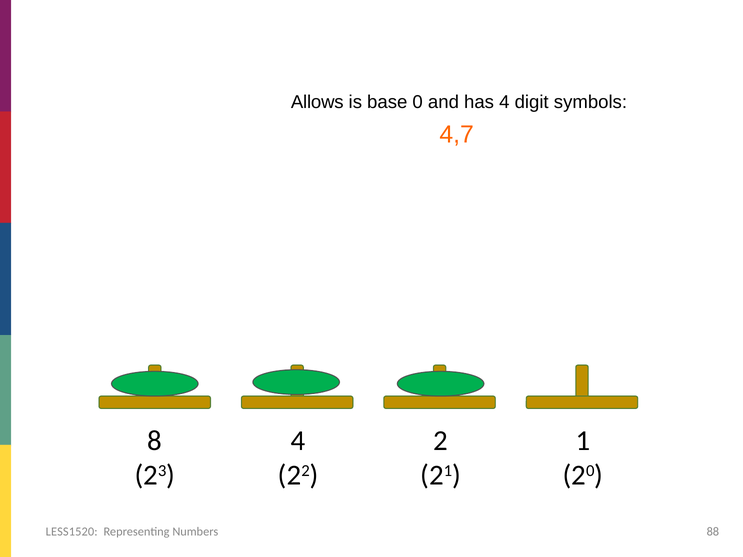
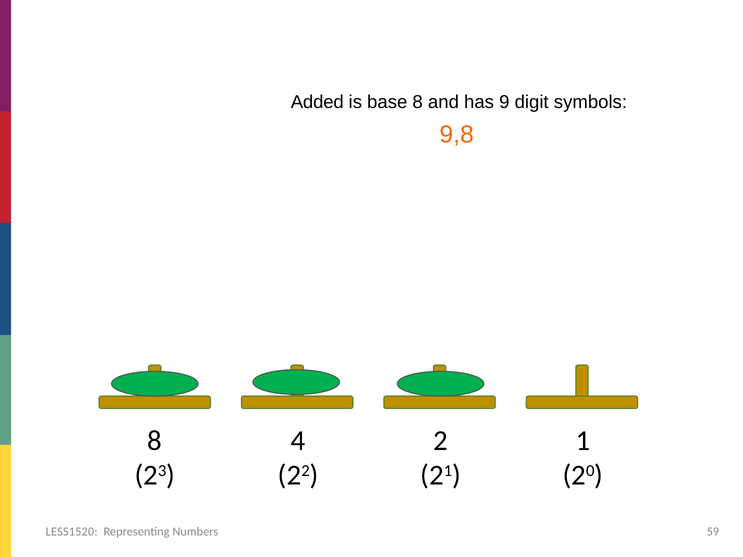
Allows: Allows -> Added
base 0: 0 -> 8
has 4: 4 -> 9
4,7: 4,7 -> 9,8
88: 88 -> 59
